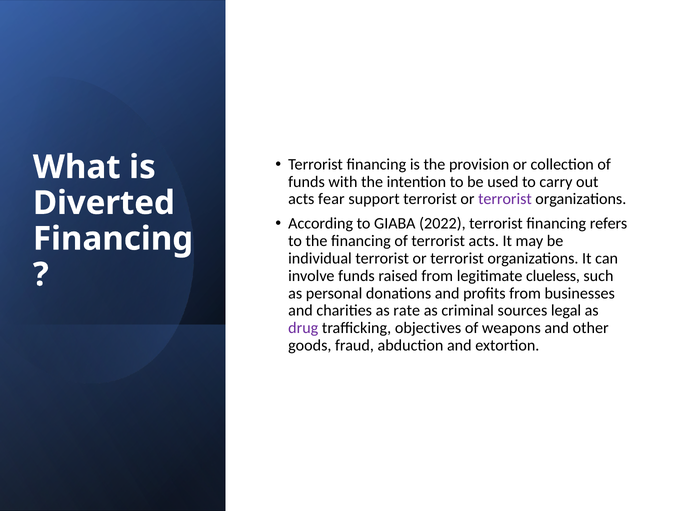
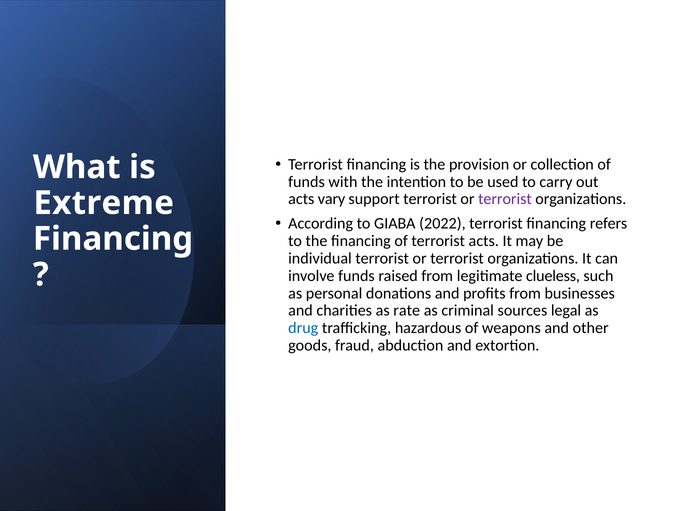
fear: fear -> vary
Diverted: Diverted -> Extreme
drug colour: purple -> blue
objectives: objectives -> hazardous
